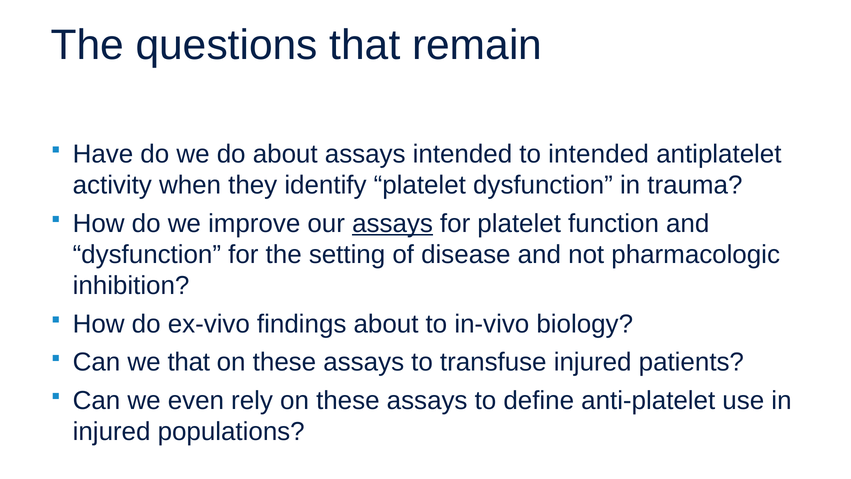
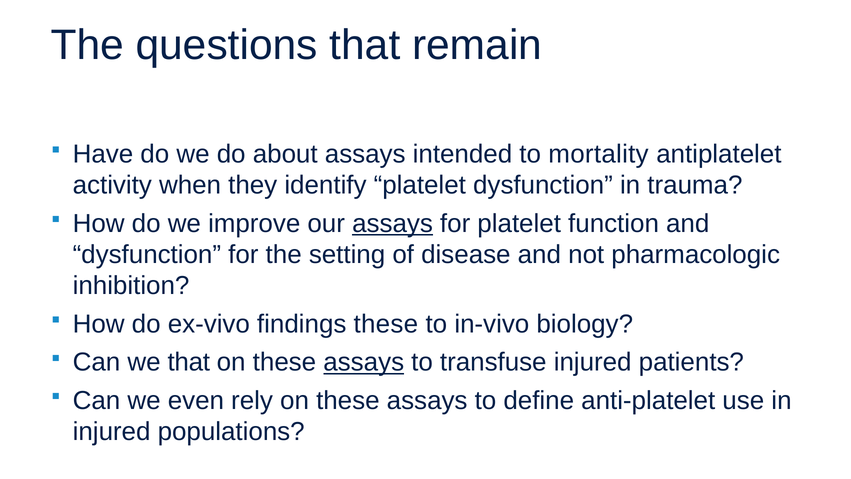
to intended: intended -> mortality
findings about: about -> these
assays at (364, 362) underline: none -> present
